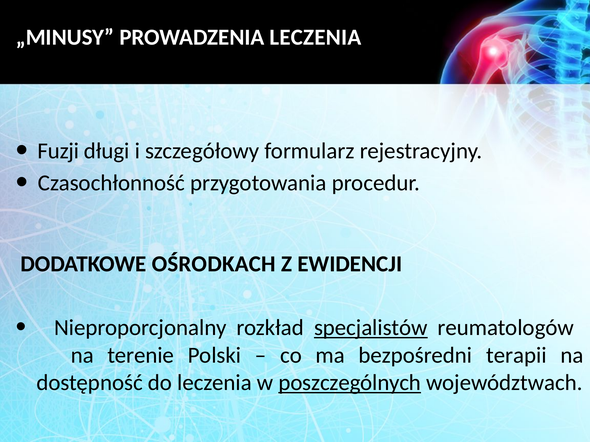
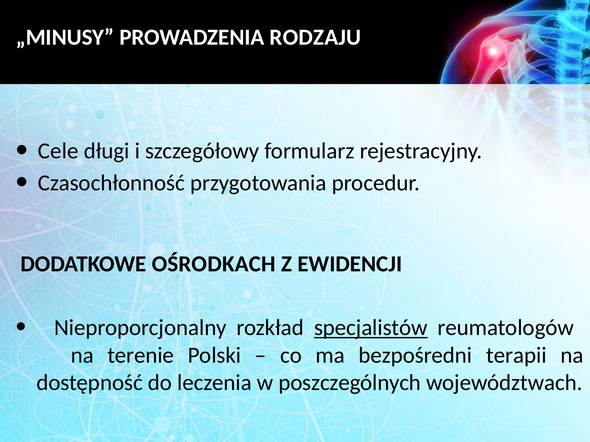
PROWADZENIA LECZENIA: LECZENIA -> RODZAJU
Fuzji: Fuzji -> Cele
poszczególnych underline: present -> none
